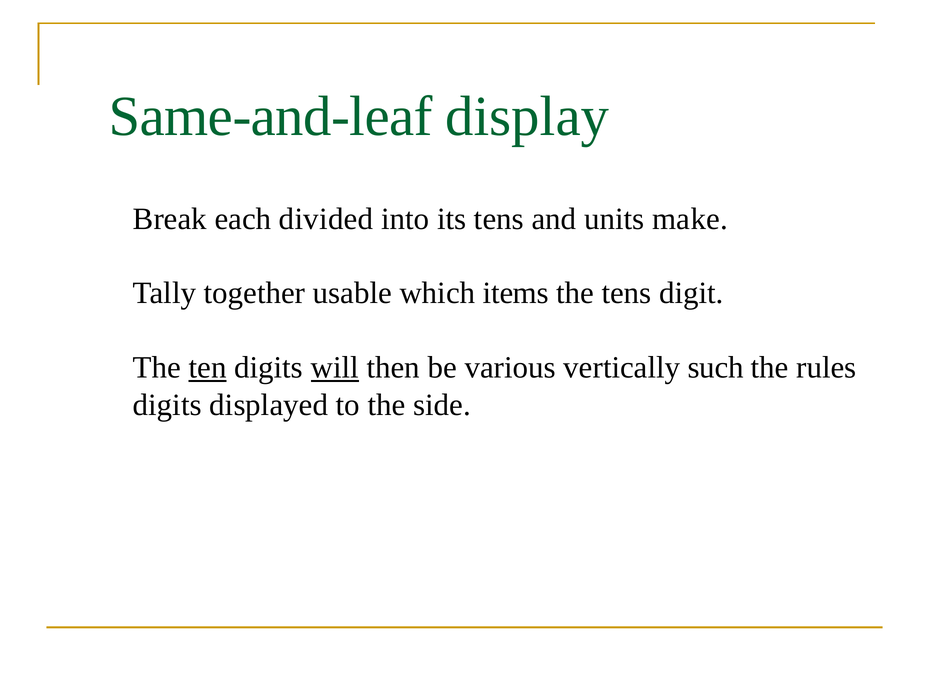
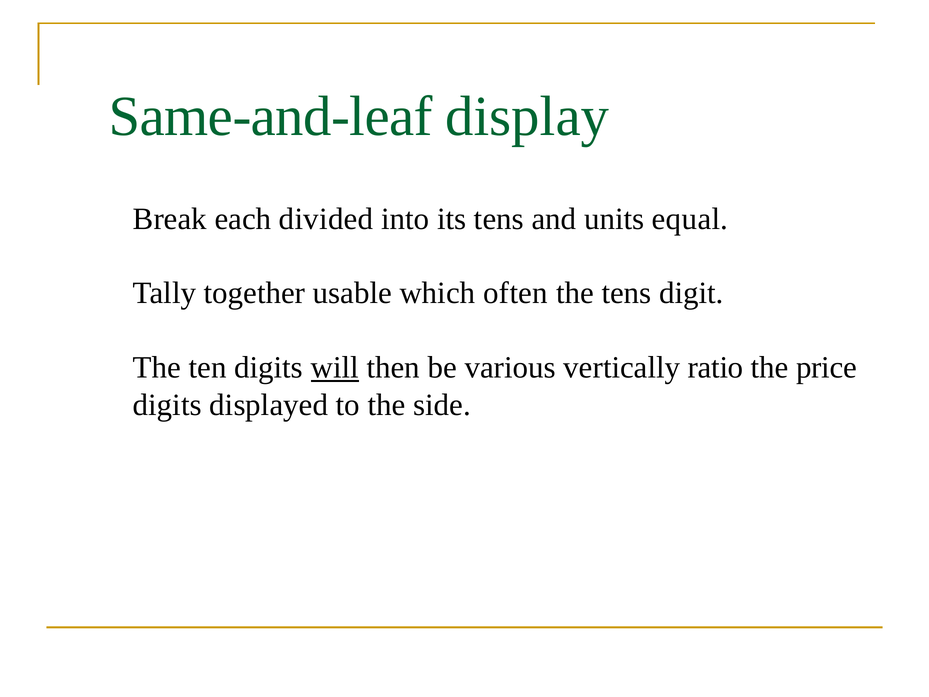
make: make -> equal
items: items -> often
ten underline: present -> none
such: such -> ratio
rules: rules -> price
